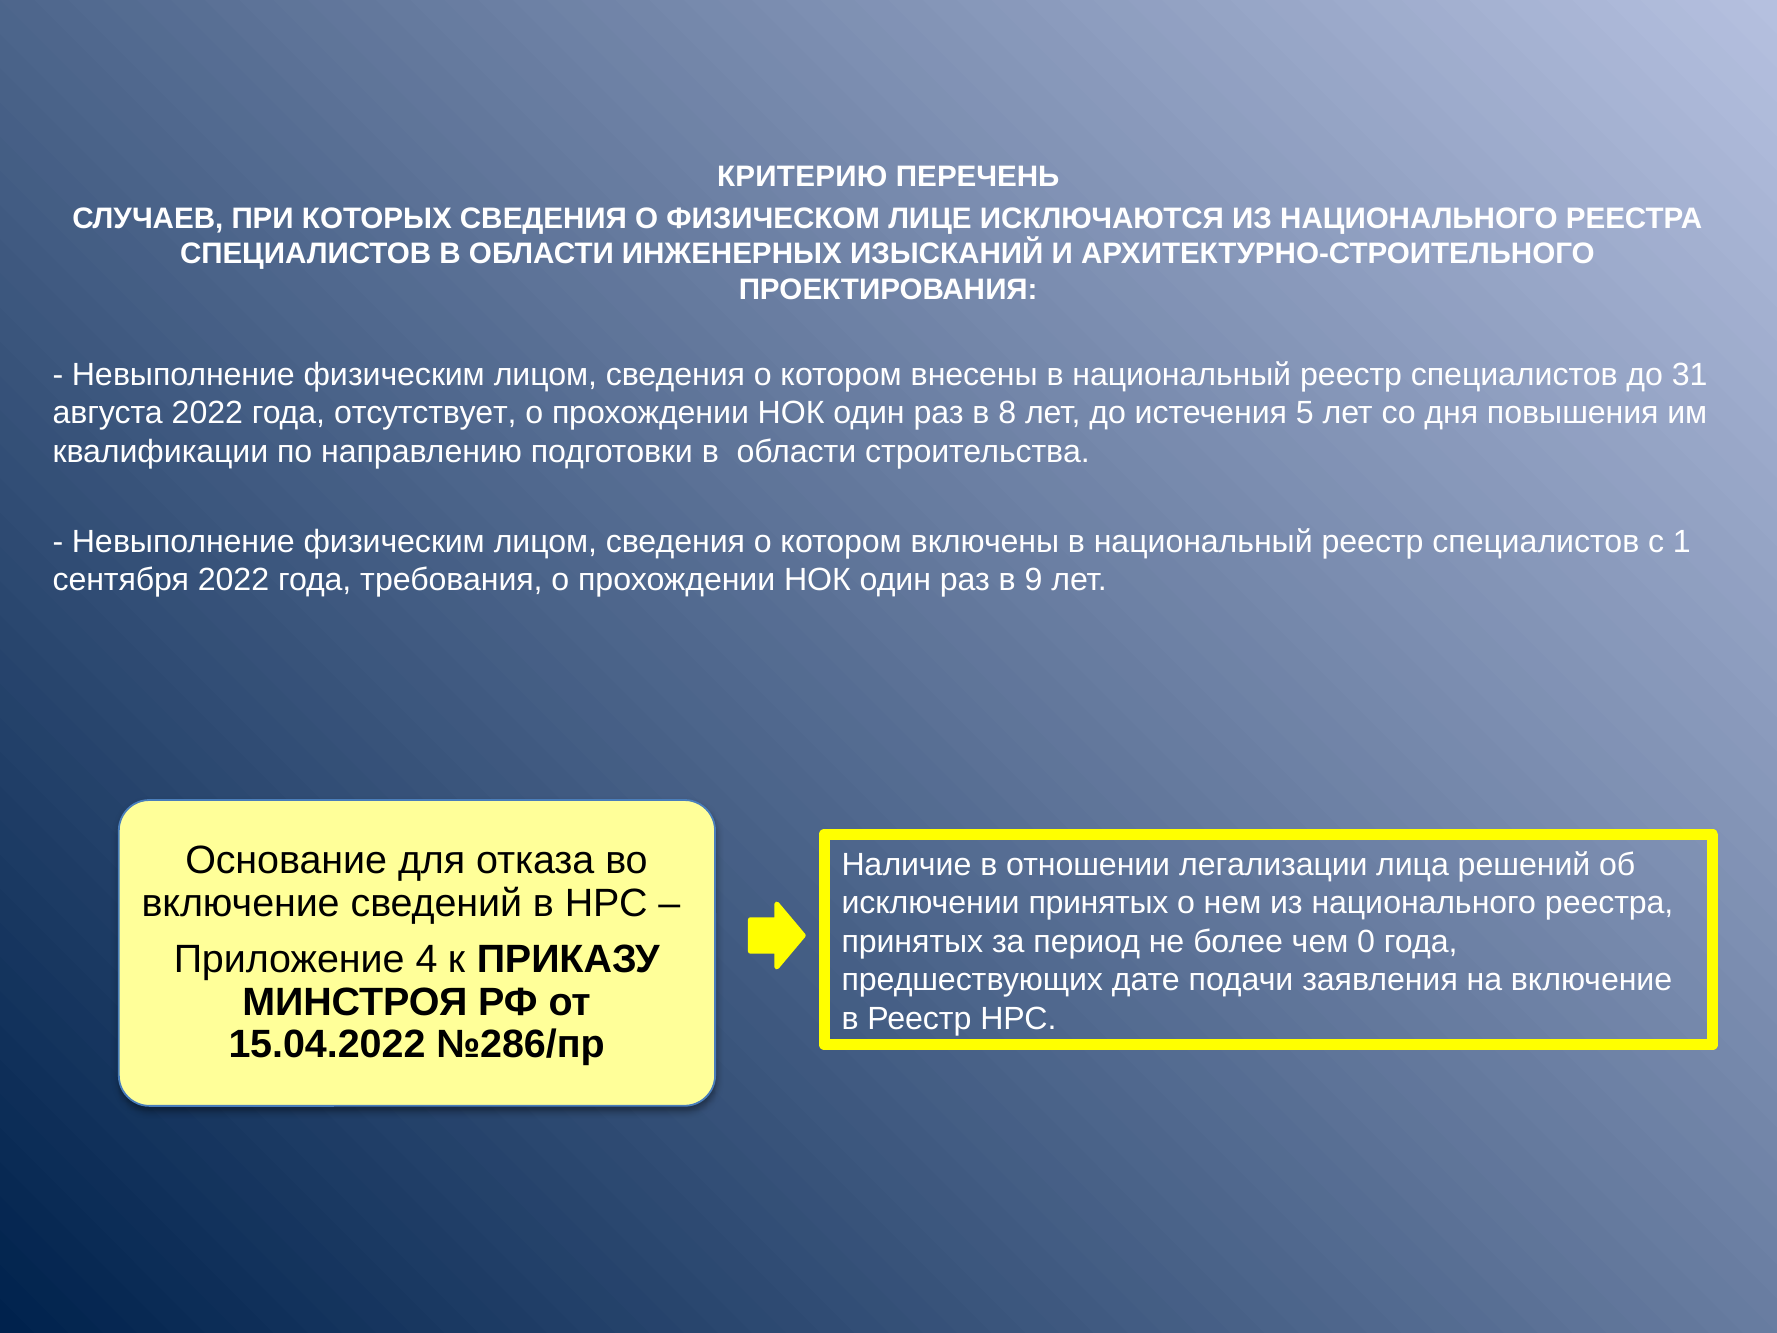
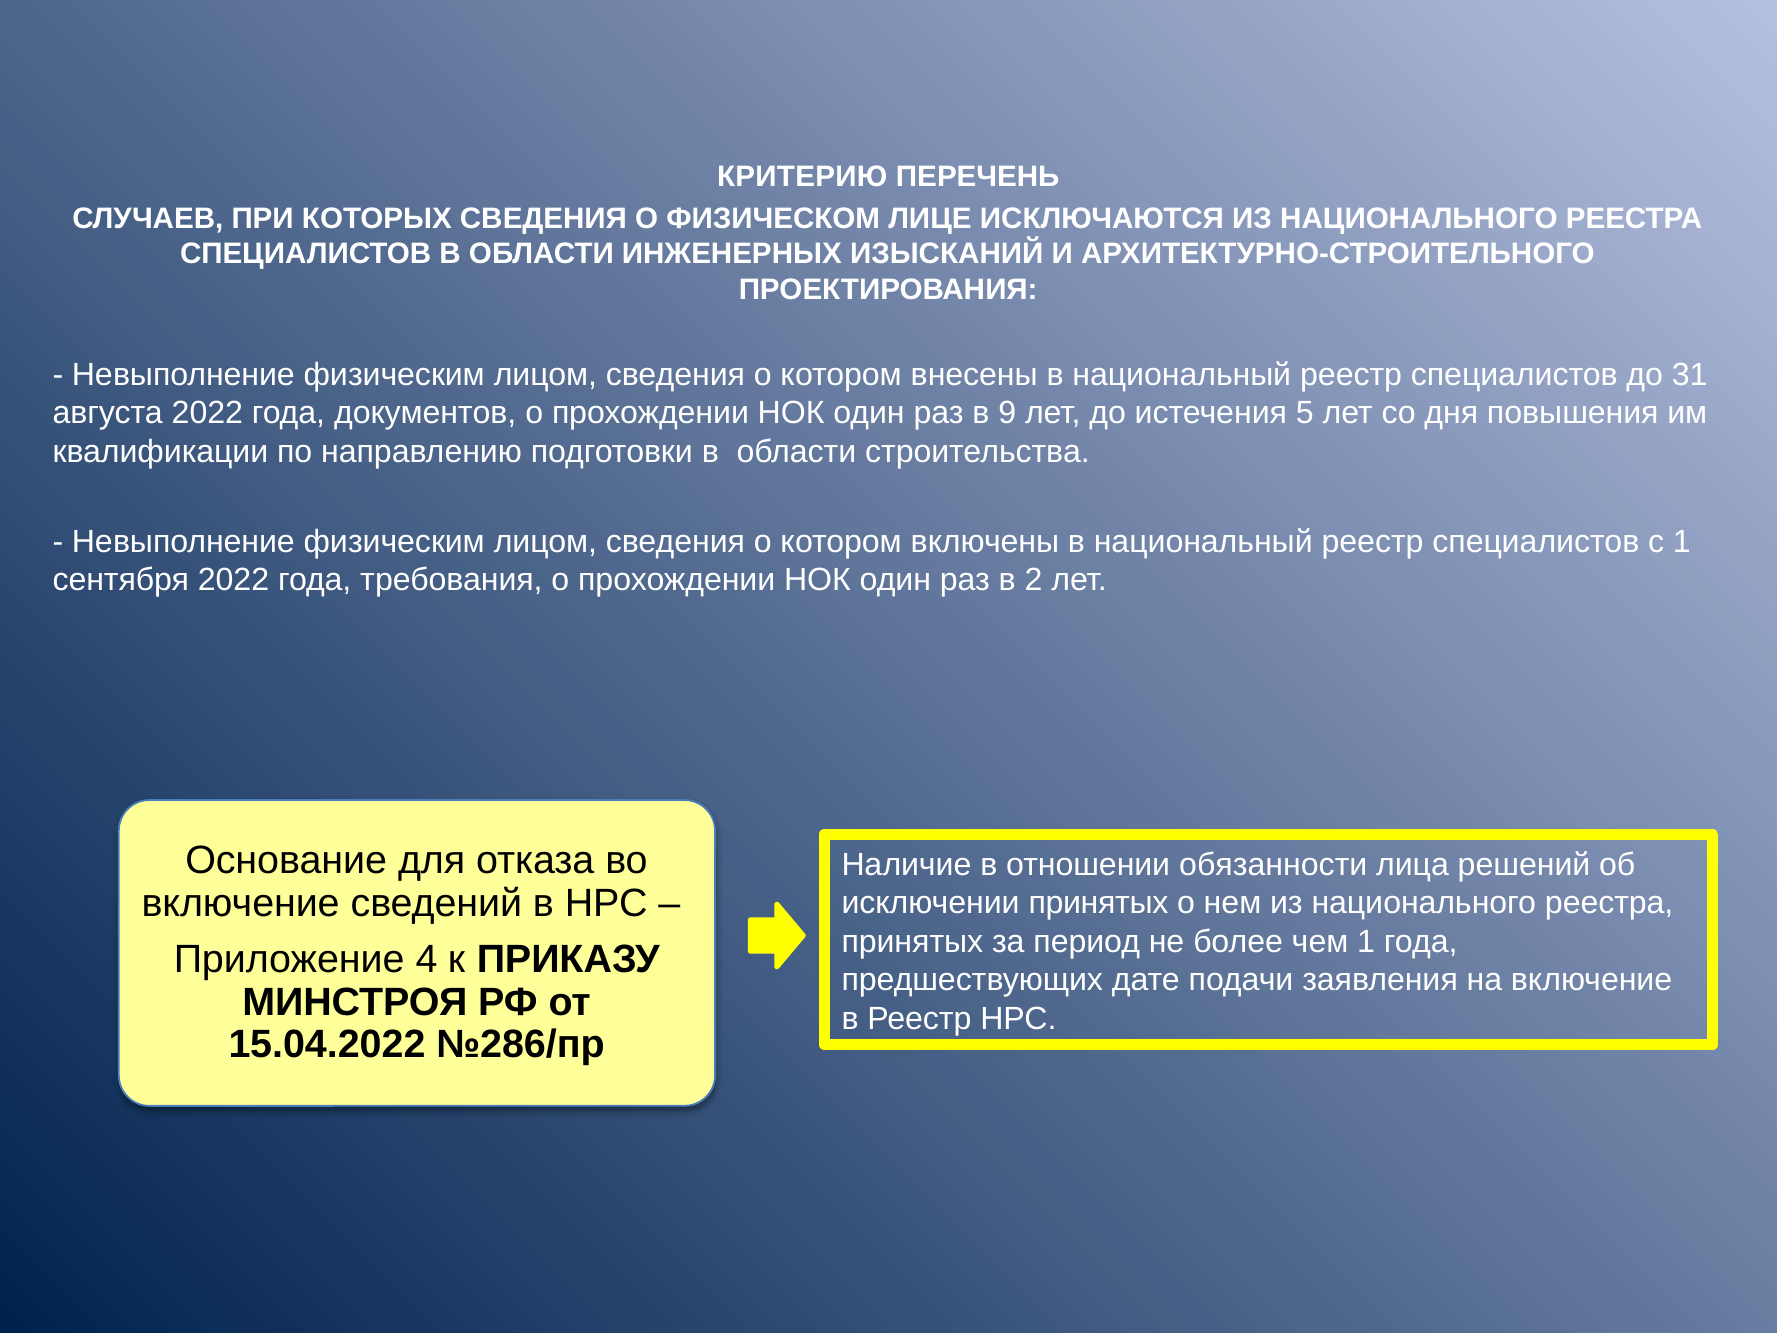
отсутствует: отсутствует -> документов
8: 8 -> 9
9: 9 -> 2
легализации: легализации -> обязанности
чем 0: 0 -> 1
